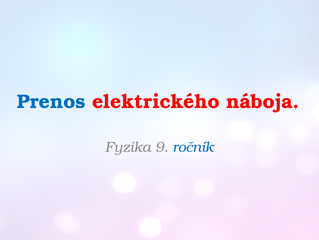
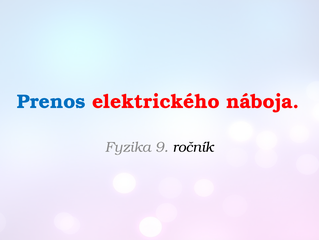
ročník colour: blue -> black
